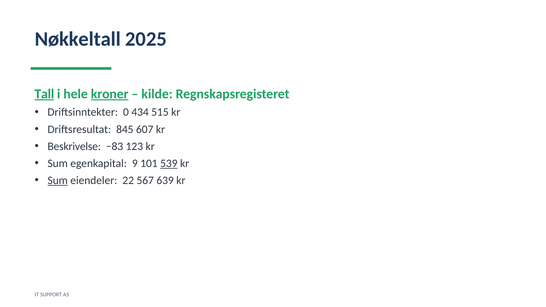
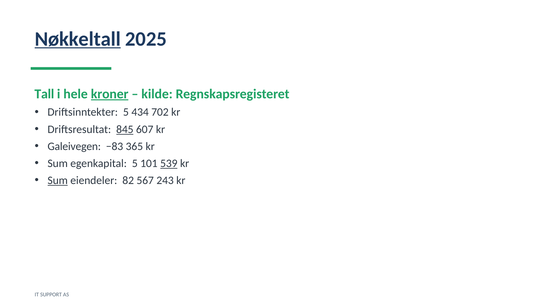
Nøkkeltall underline: none -> present
Tall underline: present -> none
Driftsinntekter 0: 0 -> 5
515: 515 -> 702
845 underline: none -> present
Beskrivelse: Beskrivelse -> Galeivegen
123: 123 -> 365
egenkapital 9: 9 -> 5
22: 22 -> 82
639: 639 -> 243
